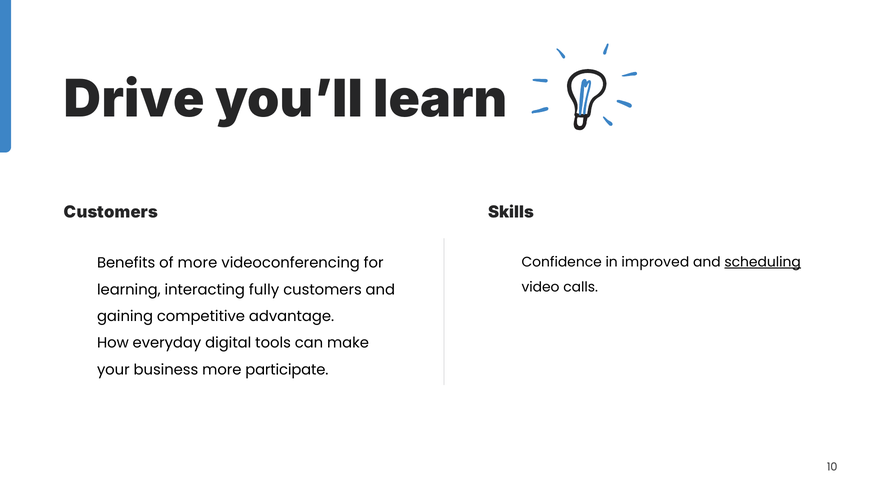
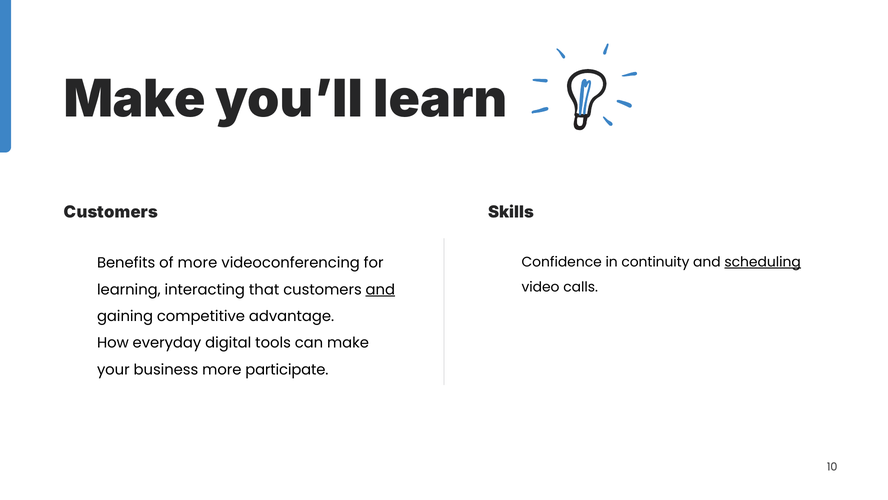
Drive at (134, 100): Drive -> Make
improved: improved -> continuity
fully: fully -> that
and at (380, 289) underline: none -> present
